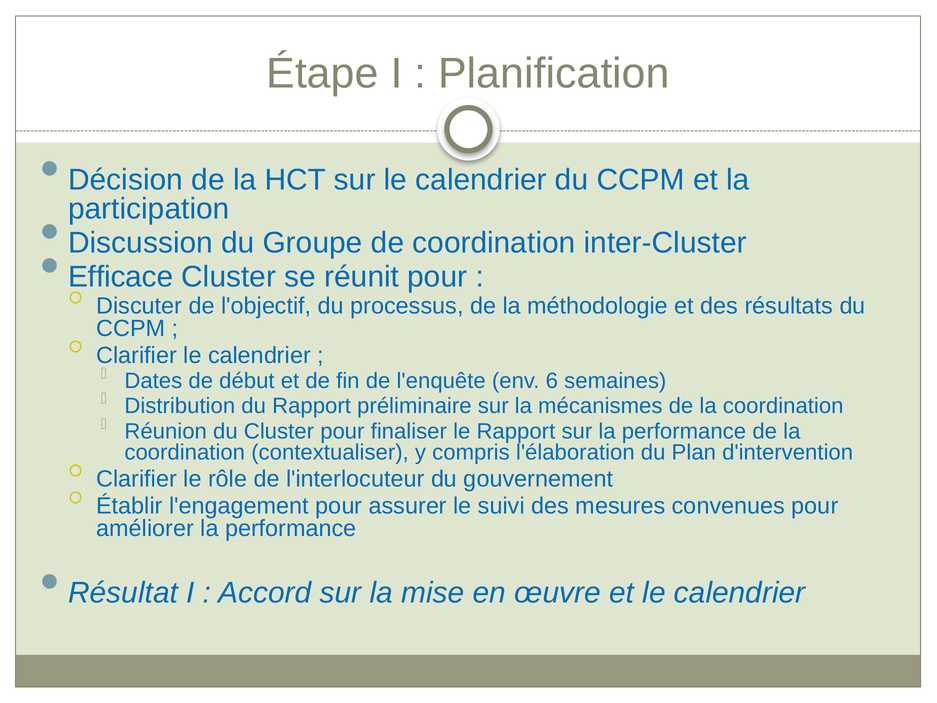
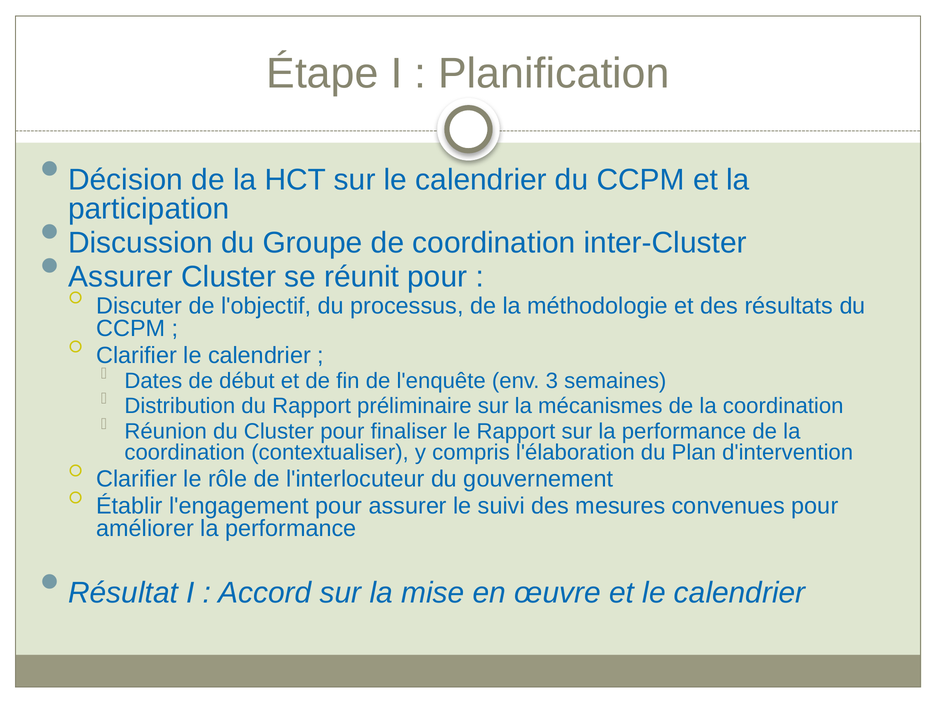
Efficace at (121, 277): Efficace -> Assurer
6: 6 -> 3
